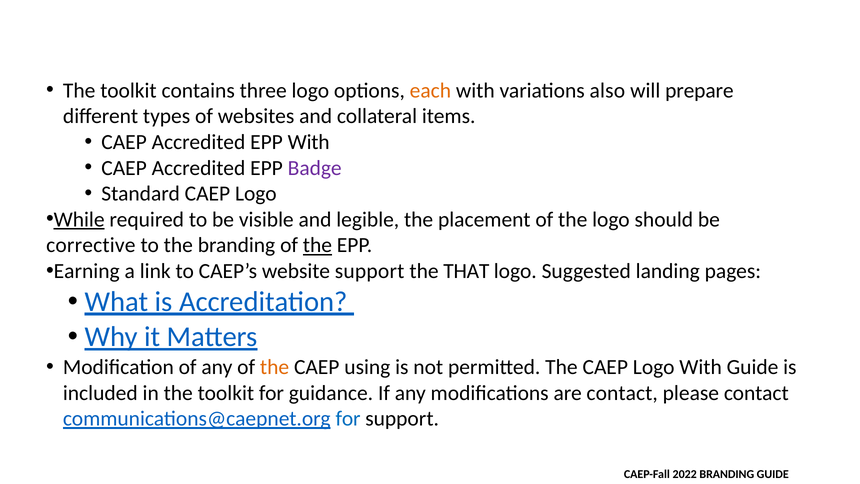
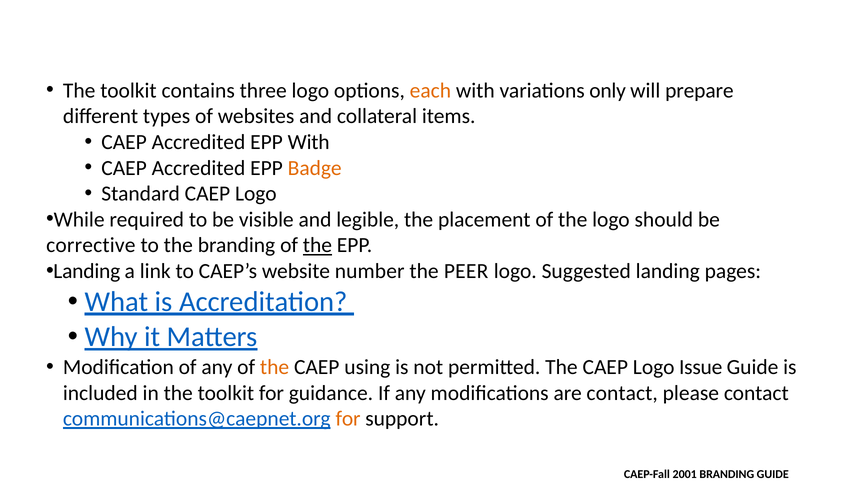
also: also -> only
Badge colour: purple -> orange
While underline: present -> none
Earning at (87, 271): Earning -> Landing
website support: support -> number
THAT: THAT -> PEER
Logo With: With -> Issue
for at (348, 419) colour: blue -> orange
2022: 2022 -> 2001
